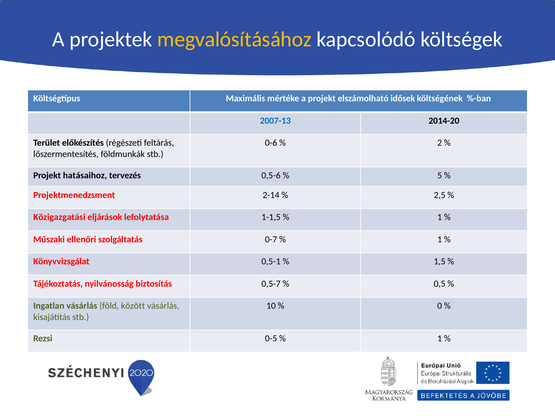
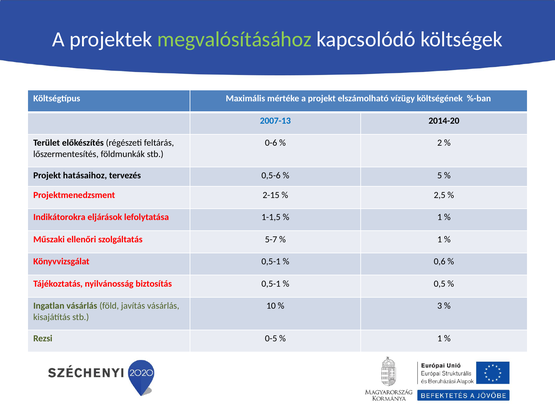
megvalósításához colour: yellow -> light green
idősek: idősek -> vízügy
2-14: 2-14 -> 2-15
Közigazgatási: Közigazgatási -> Indikátorokra
0-7: 0-7 -> 5-7
1,5: 1,5 -> 0,6
biztosítás 0,5-7: 0,5-7 -> 0,5-1
között: között -> javítás
0: 0 -> 3
